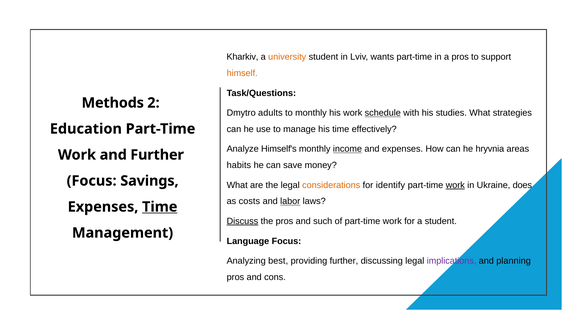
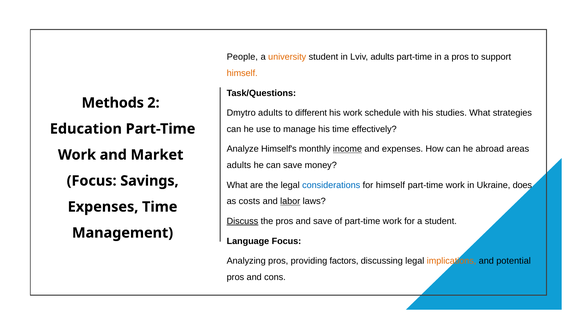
Kharkiv: Kharkiv -> People
Lviv wants: wants -> adults
to monthly: monthly -> different
schedule underline: present -> none
hryvnia: hryvnia -> abroad
and Further: Further -> Market
habits at (239, 165): habits -> adults
considerations colour: orange -> blue
for identify: identify -> himself
work at (455, 185) underline: present -> none
Time at (160, 207) underline: present -> none
and such: such -> save
Analyzing best: best -> pros
providing further: further -> factors
implications colour: purple -> orange
planning: planning -> potential
